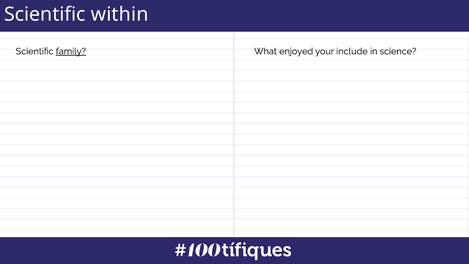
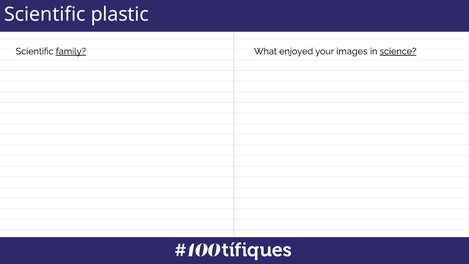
within: within -> plastic
include: include -> images
science underline: none -> present
